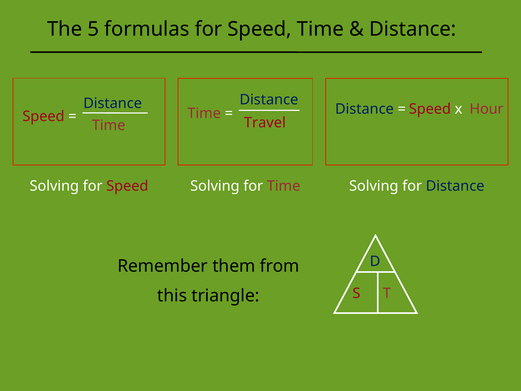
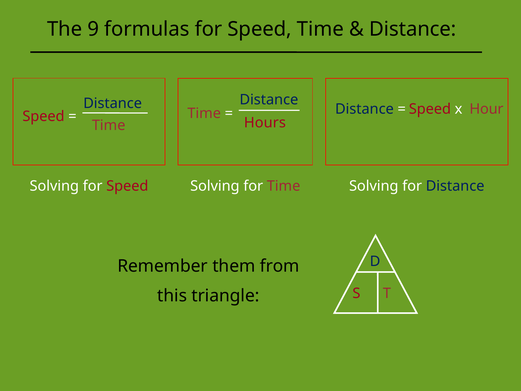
5: 5 -> 9
Travel: Travel -> Hours
